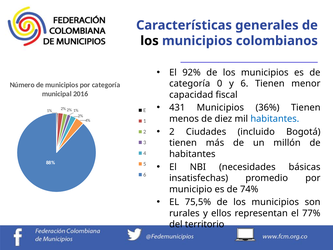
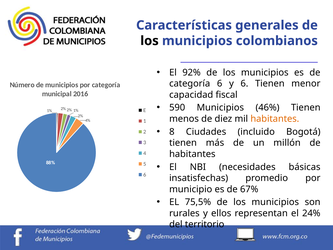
categoría 0: 0 -> 6
431: 431 -> 590
36%: 36% -> 46%
habitantes at (275, 119) colour: blue -> orange
2 at (172, 132): 2 -> 8
74%: 74% -> 67%
77%: 77% -> 24%
